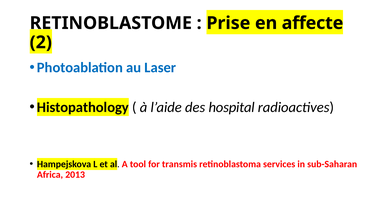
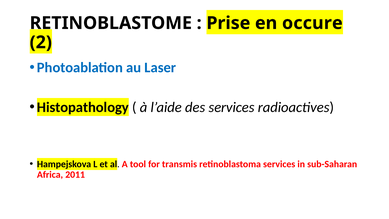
affecte: affecte -> occure
des hospital: hospital -> services
2013: 2013 -> 2011
